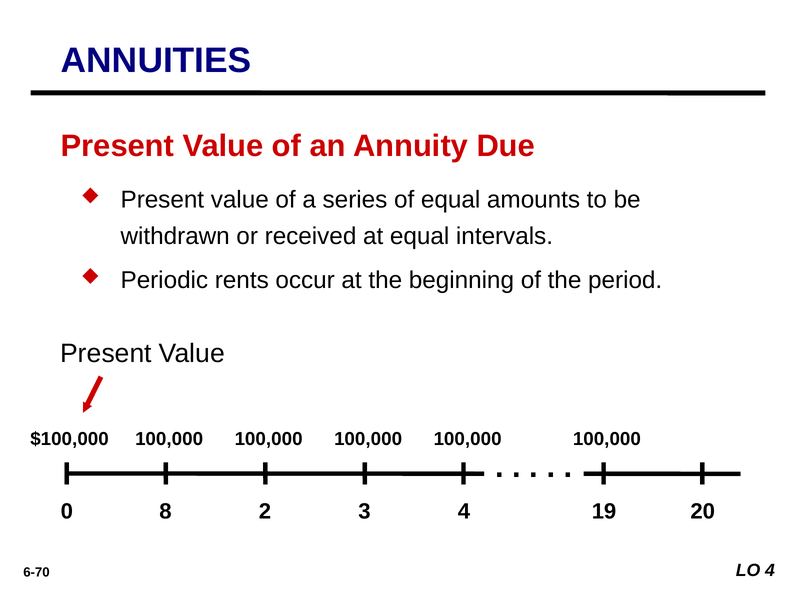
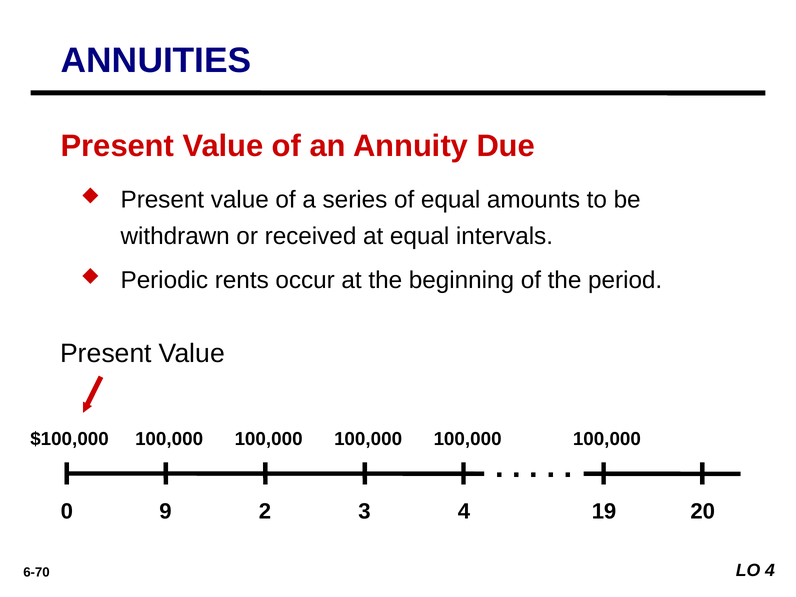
8: 8 -> 9
